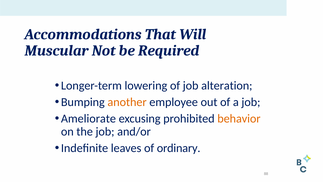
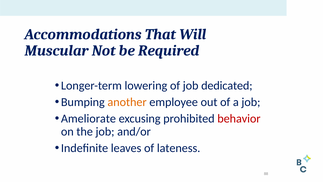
alteration: alteration -> dedicated
behavior colour: orange -> red
ordinary: ordinary -> lateness
